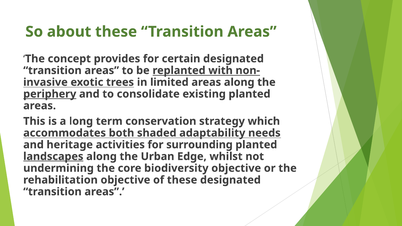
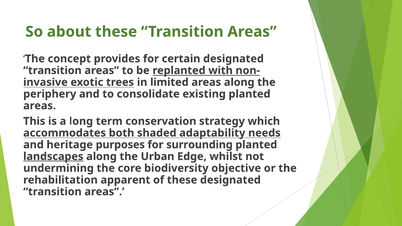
periphery underline: present -> none
activities: activities -> purposes
rehabilitation objective: objective -> apparent
